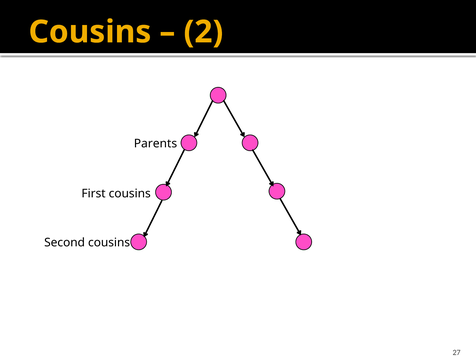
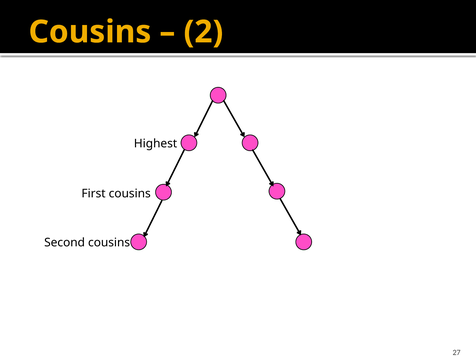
Parents: Parents -> Highest
